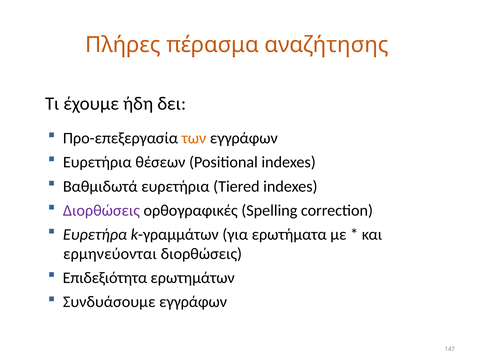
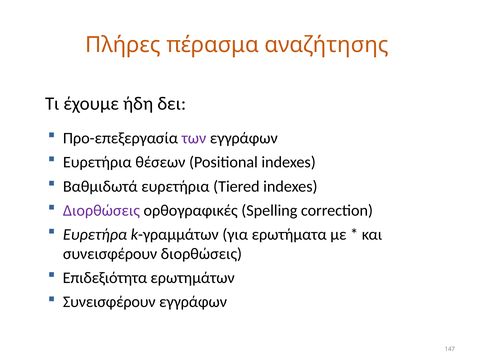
των colour: orange -> purple
ερμηνεύονται at (110, 254): ερμηνεύονται -> συνεισφέρουν
Συνδυάσουμε at (109, 302): Συνδυάσουμε -> Συνεισφέρουν
